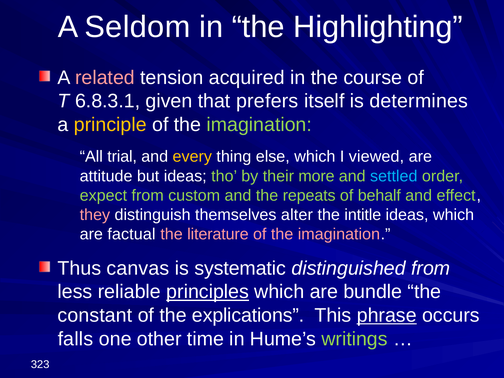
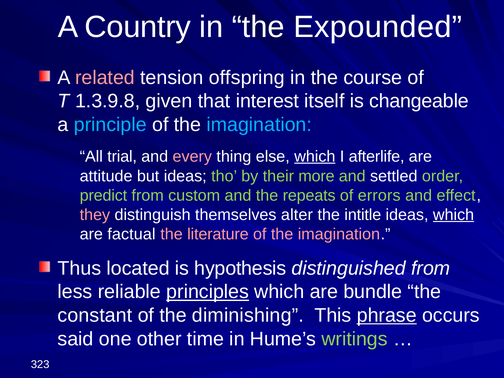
Seldom: Seldom -> Country
Highlighting: Highlighting -> Expounded
acquired: acquired -> offspring
6.8.3.1: 6.8.3.1 -> 1.3.9.8
prefers: prefers -> interest
determines: determines -> changeable
principle colour: yellow -> light blue
imagination at (259, 125) colour: light green -> light blue
every colour: yellow -> pink
which at (315, 156) underline: none -> present
viewed: viewed -> afterlife
settled colour: light blue -> white
expect: expect -> predict
behalf: behalf -> errors
which at (454, 215) underline: none -> present
canvas: canvas -> located
systematic: systematic -> hypothesis
explications: explications -> diminishing
falls: falls -> said
